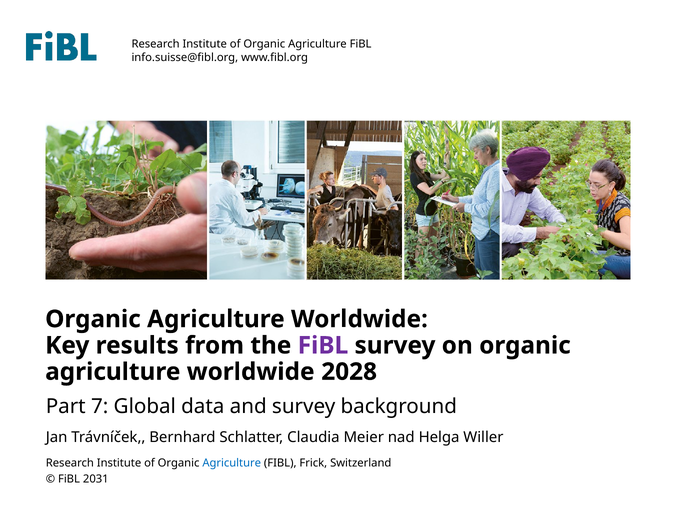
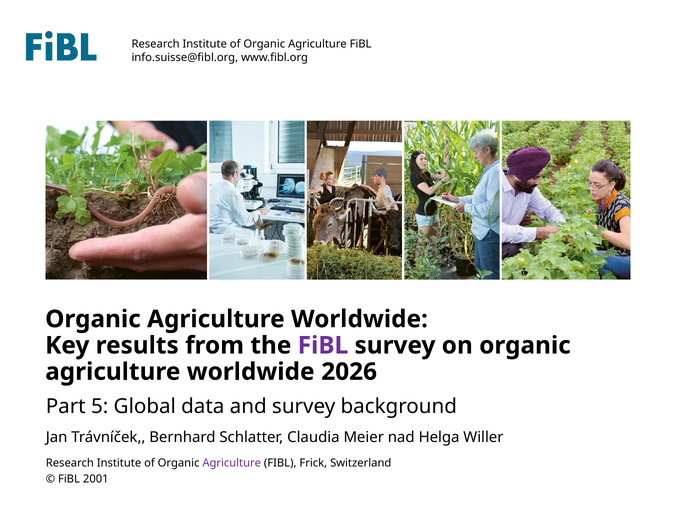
2028: 2028 -> 2026
7: 7 -> 5
Agriculture at (232, 463) colour: blue -> purple
2031: 2031 -> 2001
